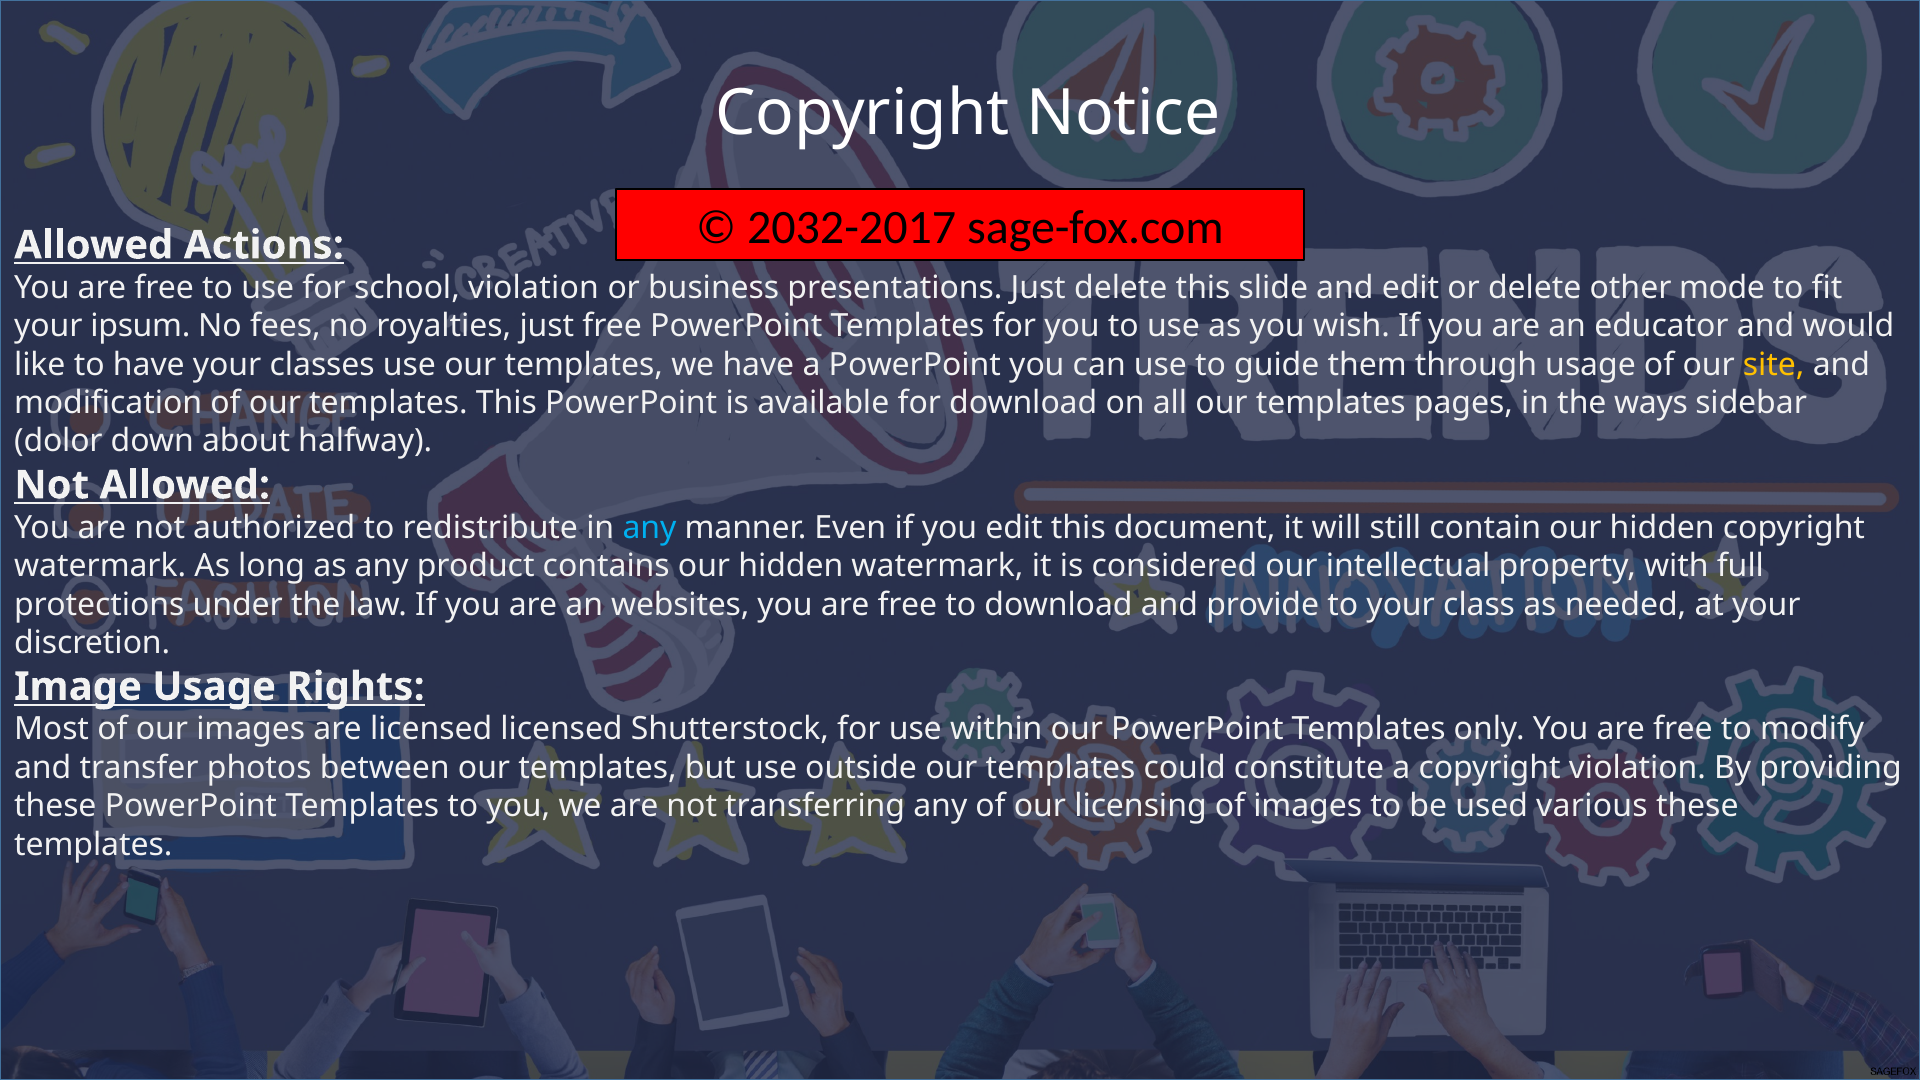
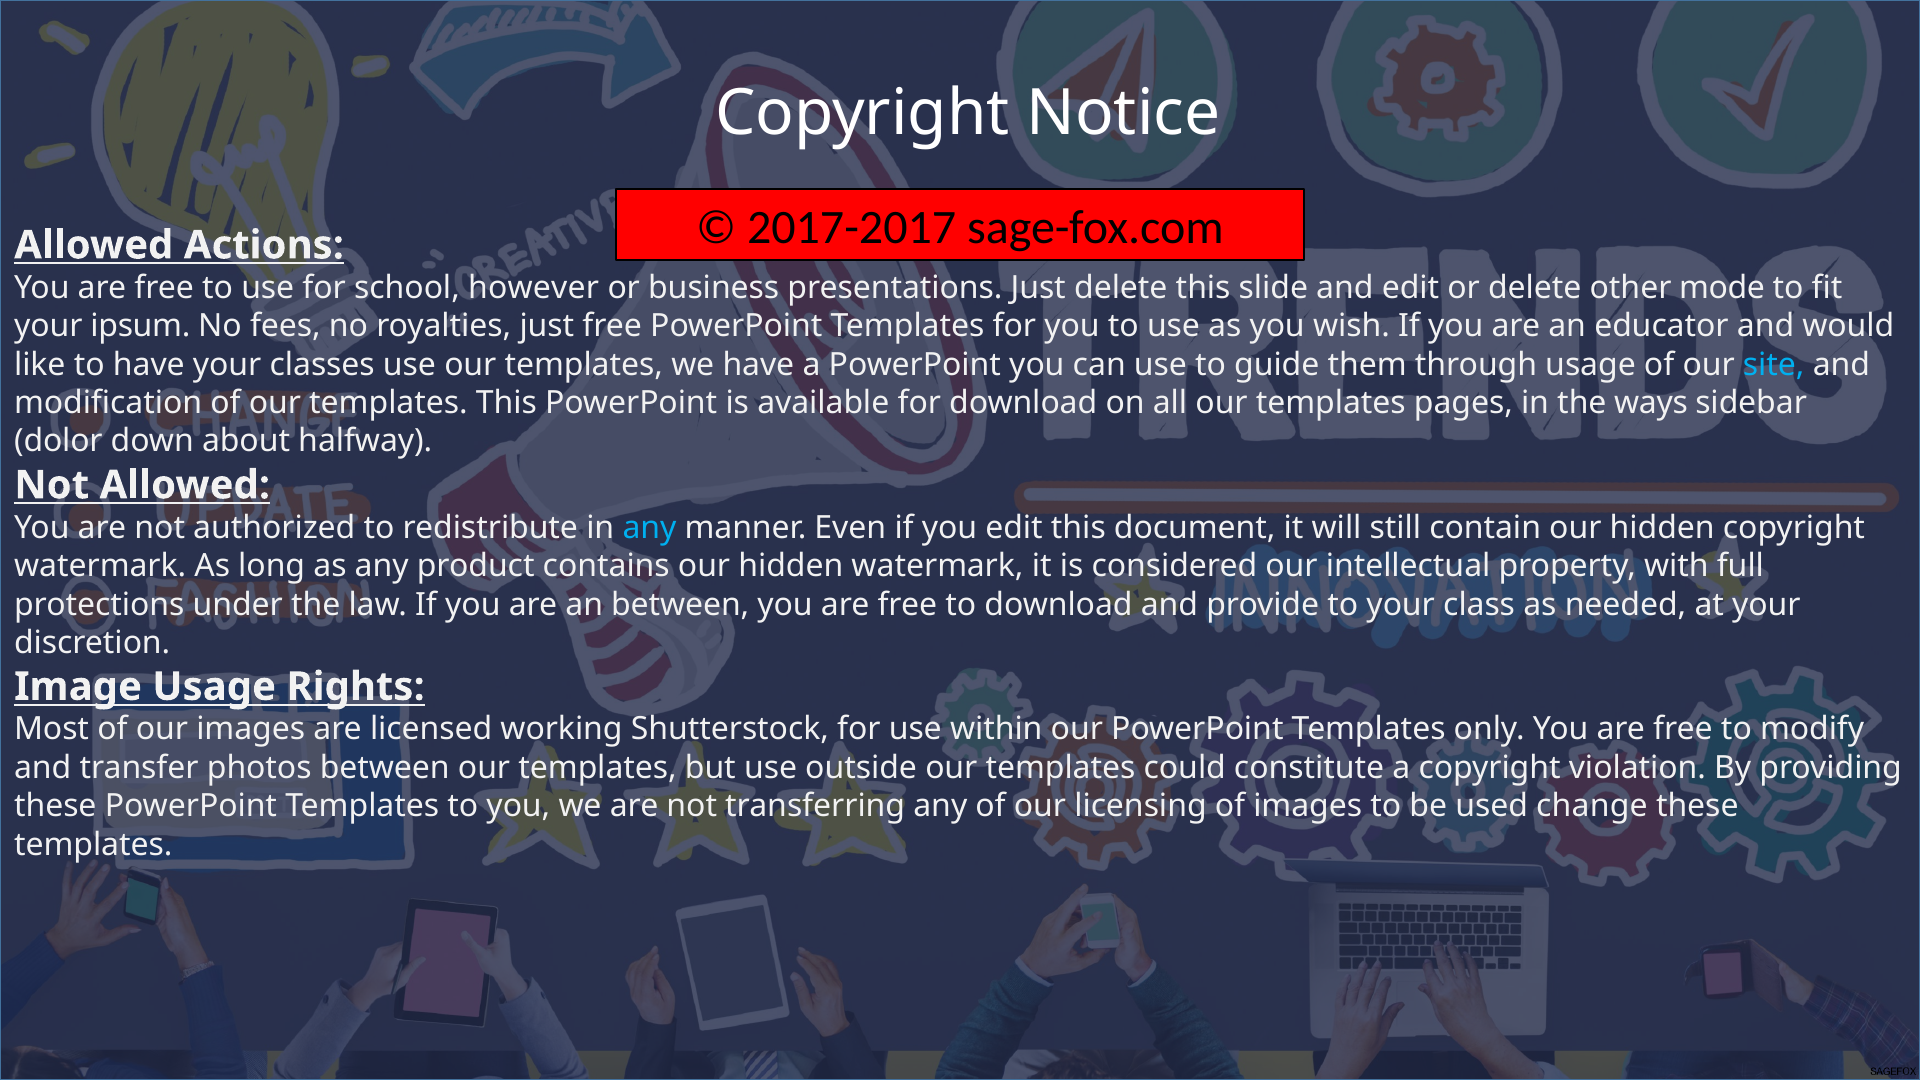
2032-2017: 2032-2017 -> 2017-2017
school violation: violation -> however
site colour: yellow -> light blue
an websites: websites -> between
licensed licensed: licensed -> working
various: various -> change
